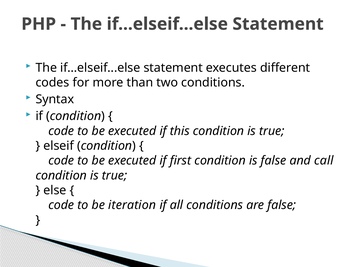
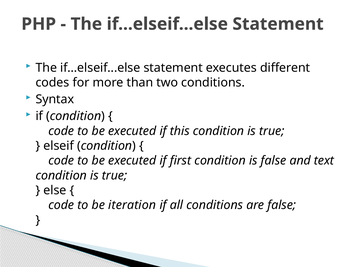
call: call -> text
